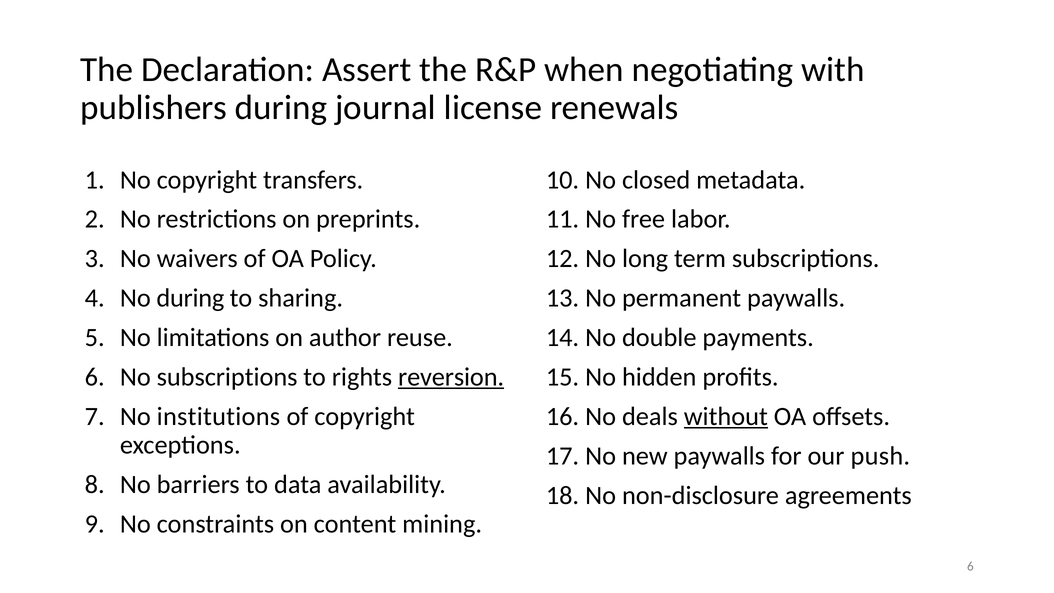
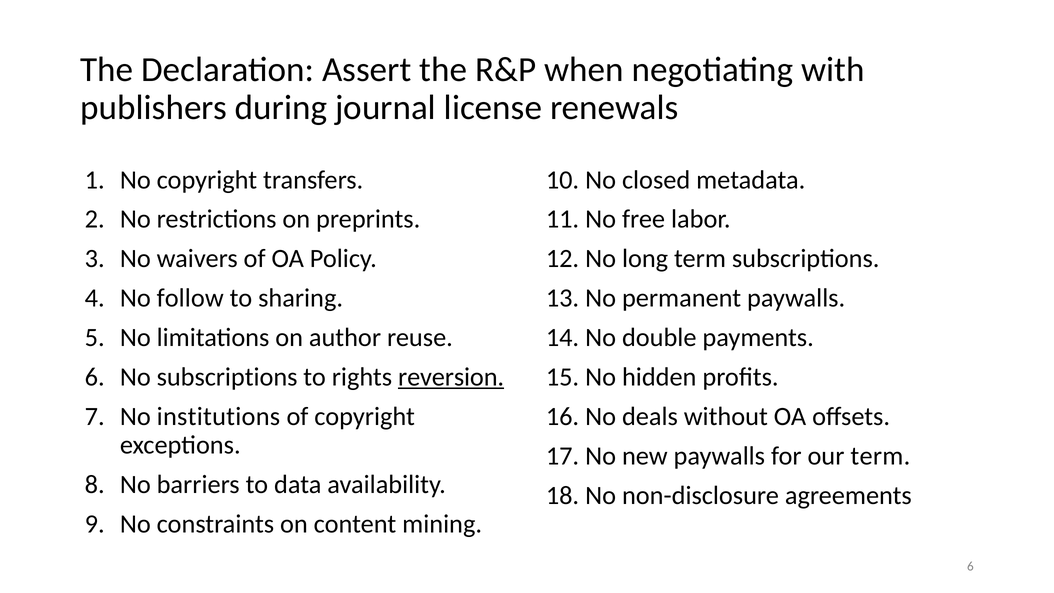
No during: during -> follow
without underline: present -> none
our push: push -> term
